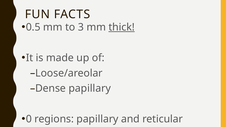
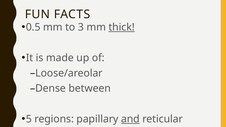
Dense papillary: papillary -> between
0: 0 -> 5
and underline: none -> present
